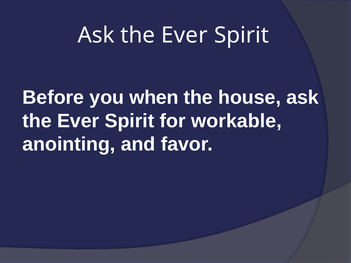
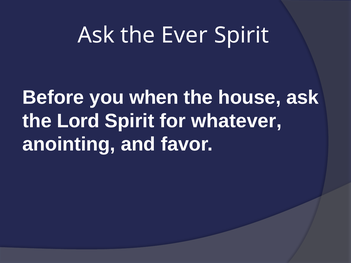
Ever at (78, 121): Ever -> Lord
workable: workable -> whatever
